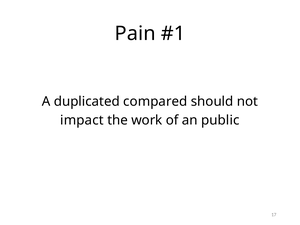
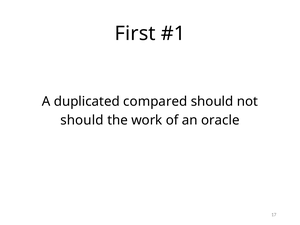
Pain: Pain -> First
impact at (82, 120): impact -> should
public: public -> oracle
